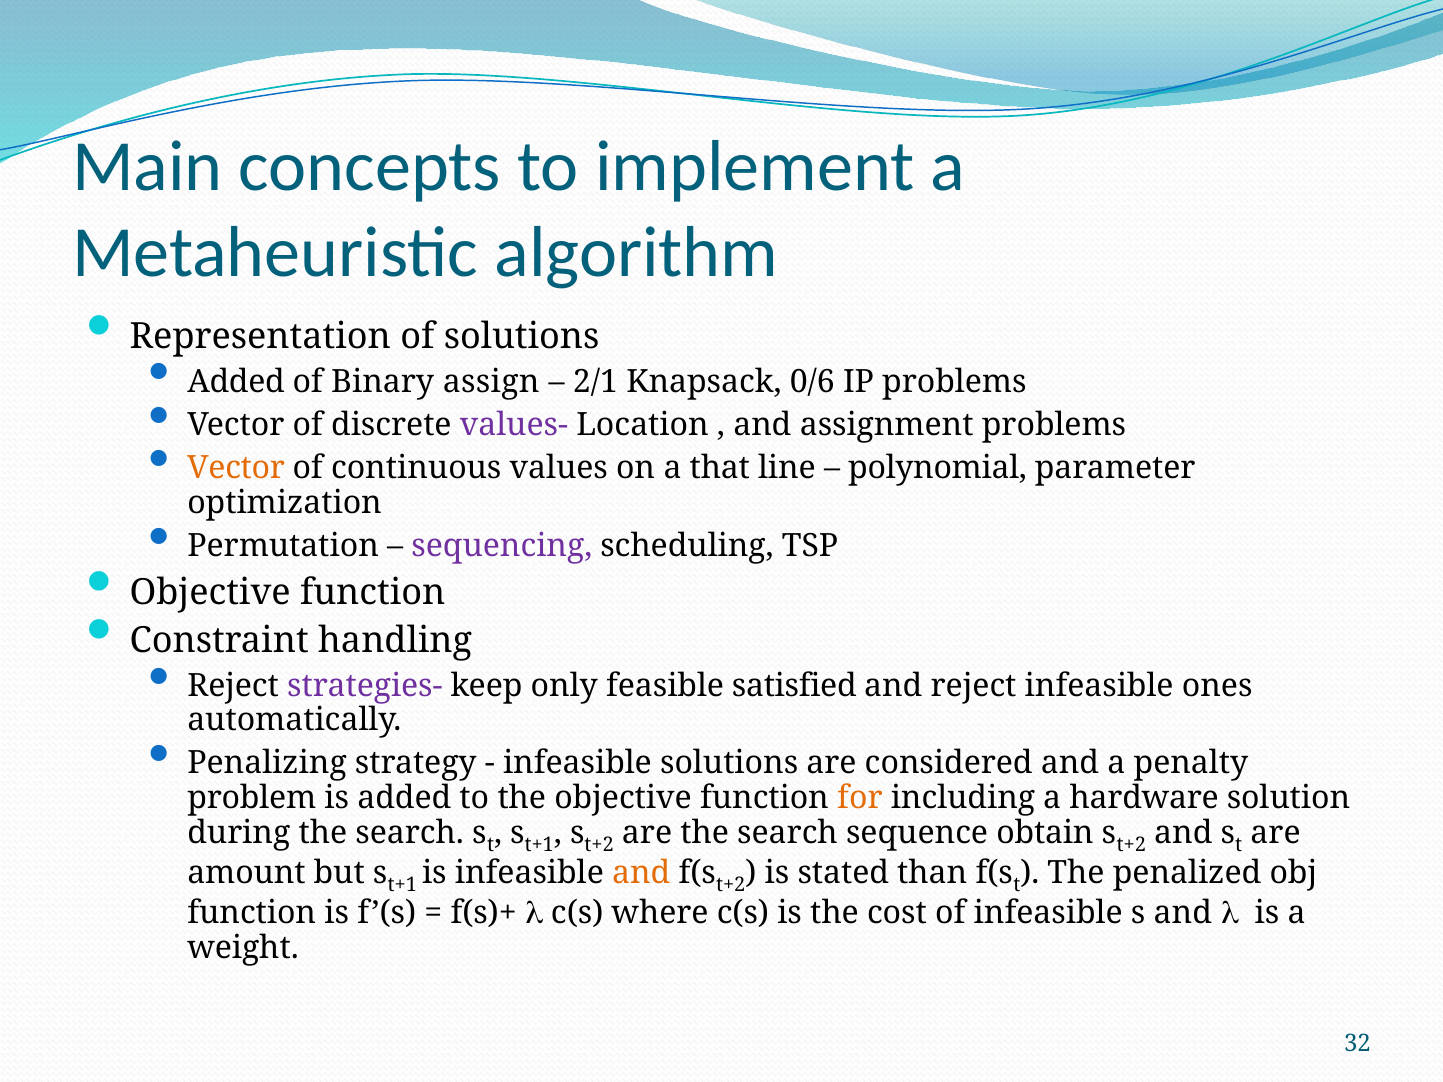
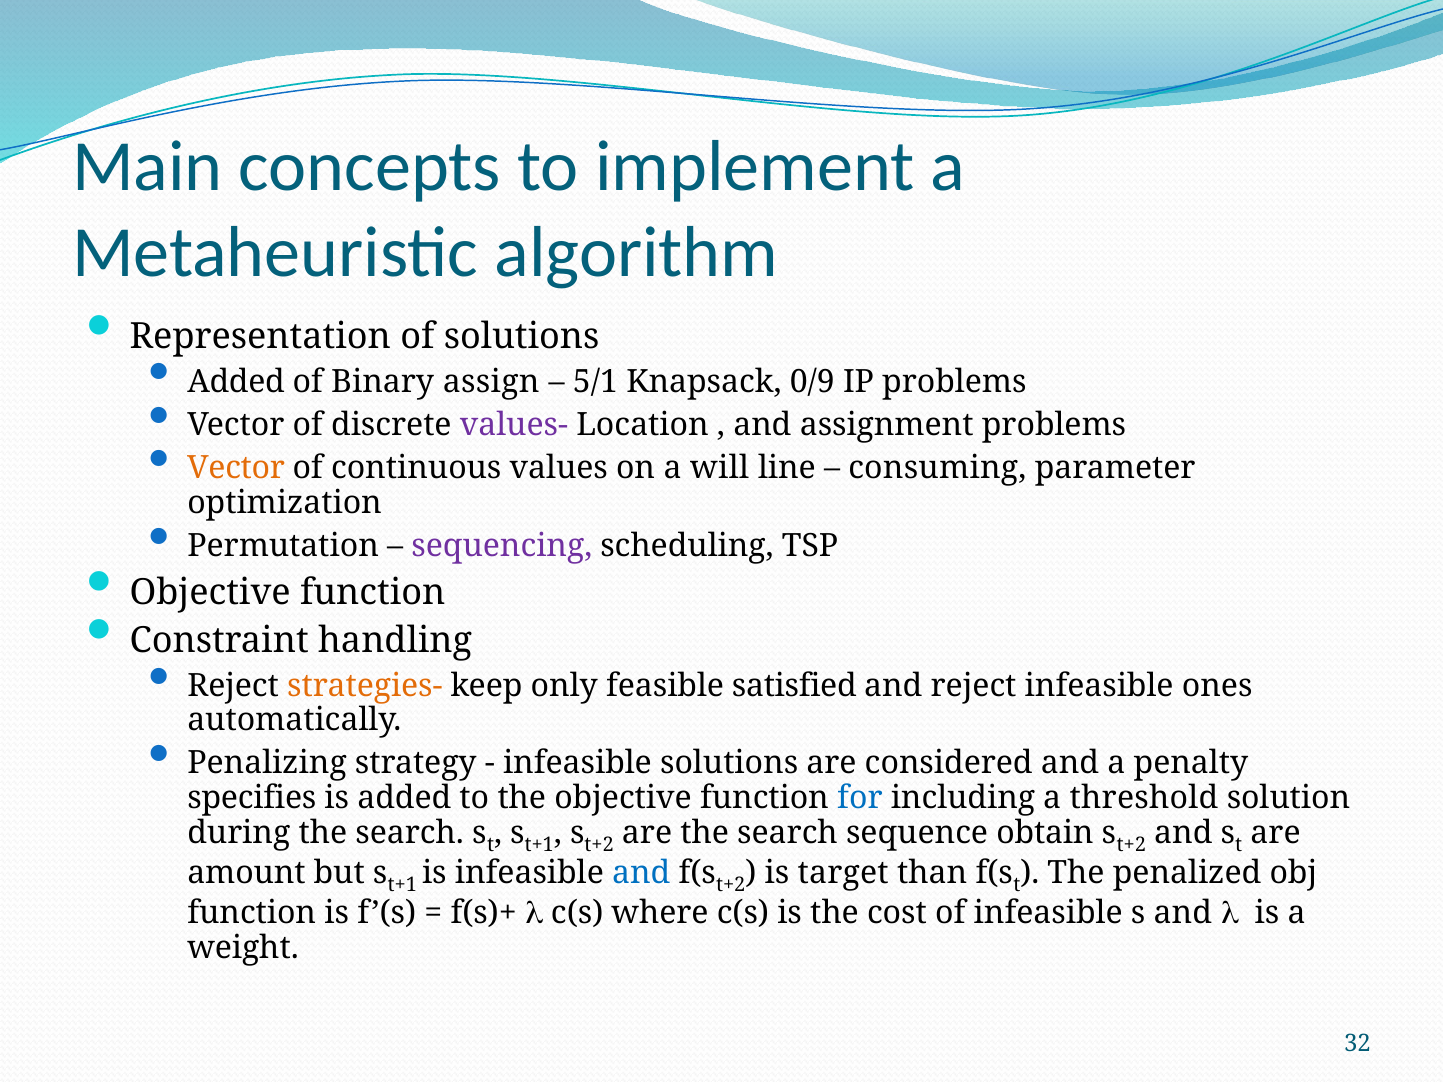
2/1: 2/1 -> 5/1
0/6: 0/6 -> 0/9
that: that -> will
polynomial: polynomial -> consuming
strategies- colour: purple -> orange
problem: problem -> specifies
for colour: orange -> blue
hardware: hardware -> threshold
and at (641, 873) colour: orange -> blue
stated: stated -> target
